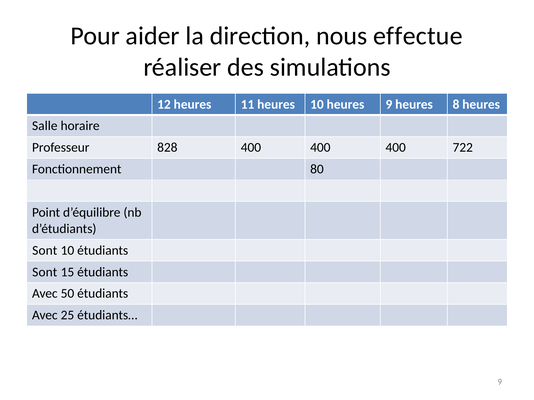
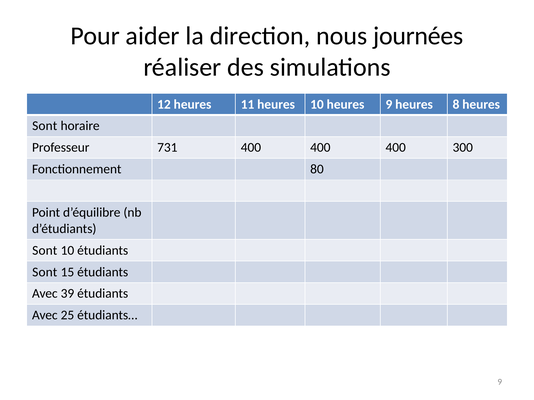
effectue: effectue -> journées
Salle at (45, 126): Salle -> Sont
828: 828 -> 731
722: 722 -> 300
50: 50 -> 39
